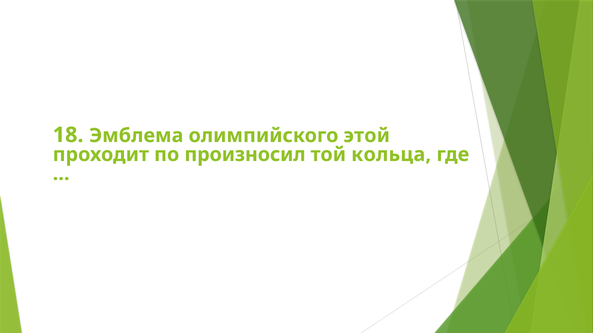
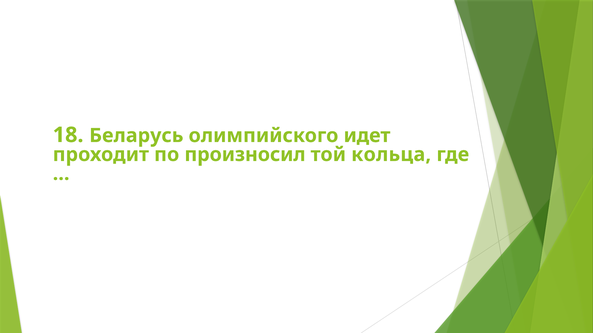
Эмблема: Эмблема -> Беларусь
этой: этой -> идет
